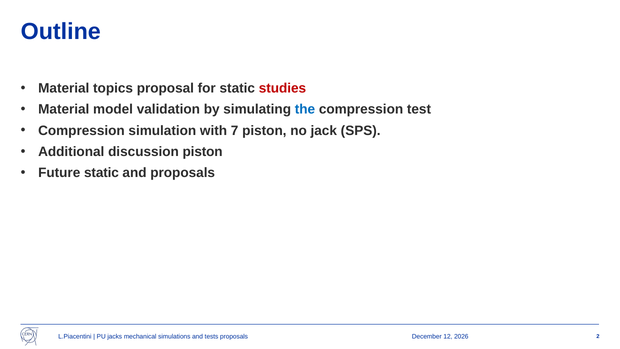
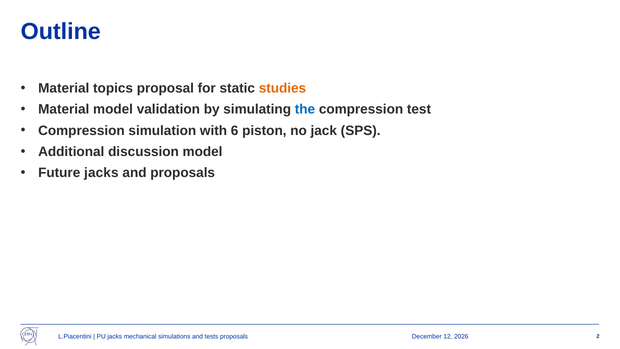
studies colour: red -> orange
7: 7 -> 6
discussion piston: piston -> model
Future static: static -> jacks
